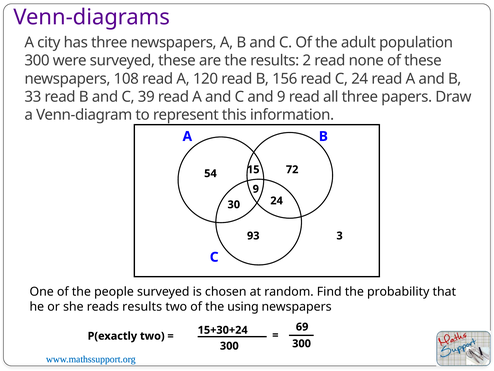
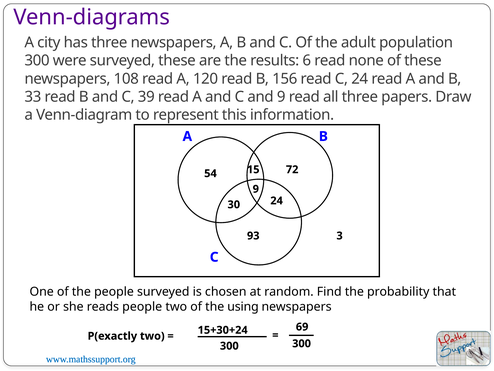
2: 2 -> 6
reads results: results -> people
